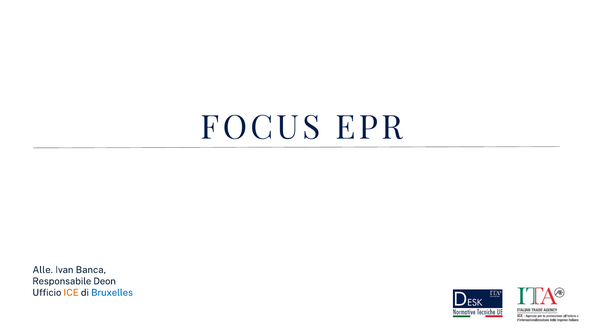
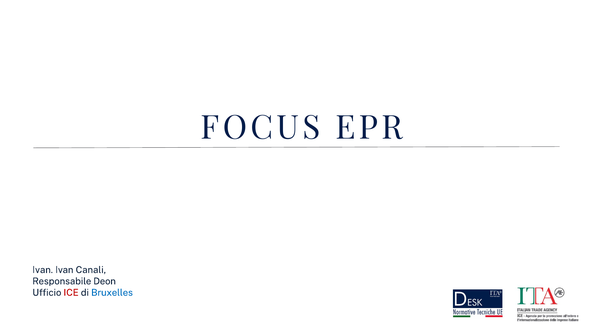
Alle at (43, 270): Alle -> Ivan
Banca: Banca -> Canali
ICE colour: orange -> red
